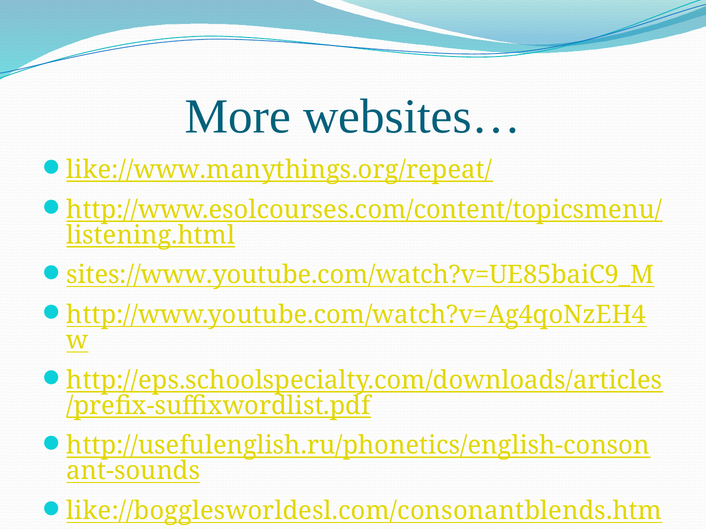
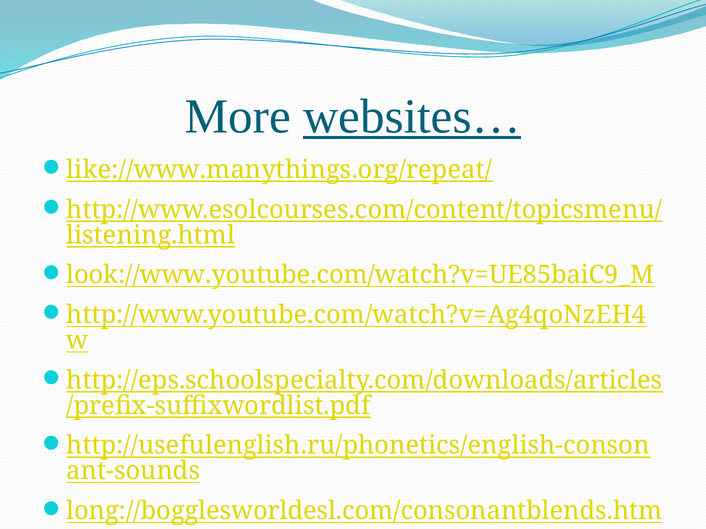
websites… underline: none -> present
sites://www.youtube.com/watch?v=UE85baiC9_M: sites://www.youtube.com/watch?v=UE85baiC9_M -> look://www.youtube.com/watch?v=UE85baiC9_M
like://bogglesworldesl.com/consonantblends.htm: like://bogglesworldesl.com/consonantblends.htm -> long://bogglesworldesl.com/consonantblends.htm
